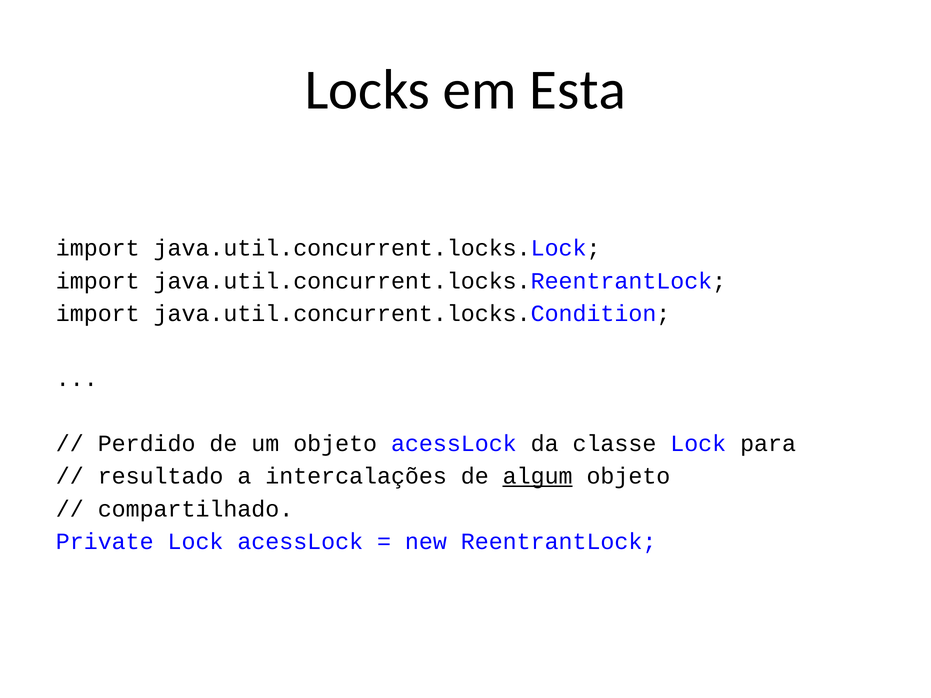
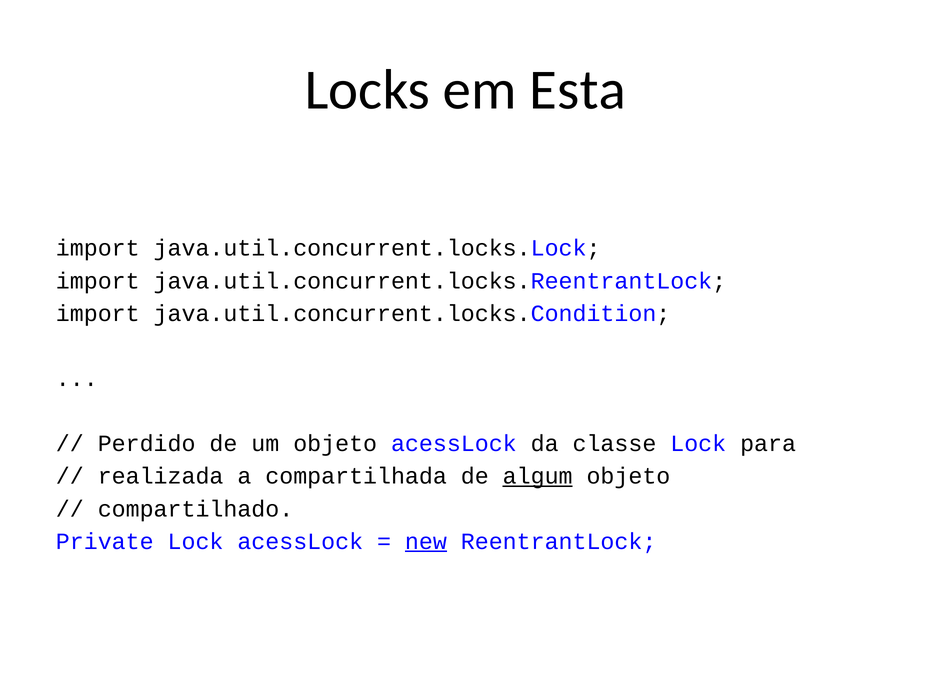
resultado: resultado -> realizada
intercalações: intercalações -> compartilhada
new underline: none -> present
